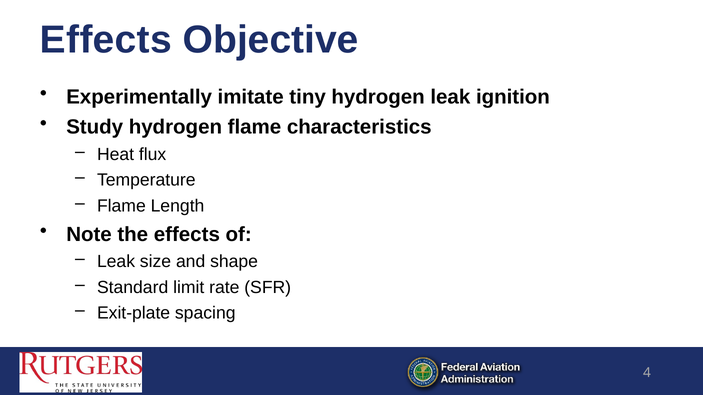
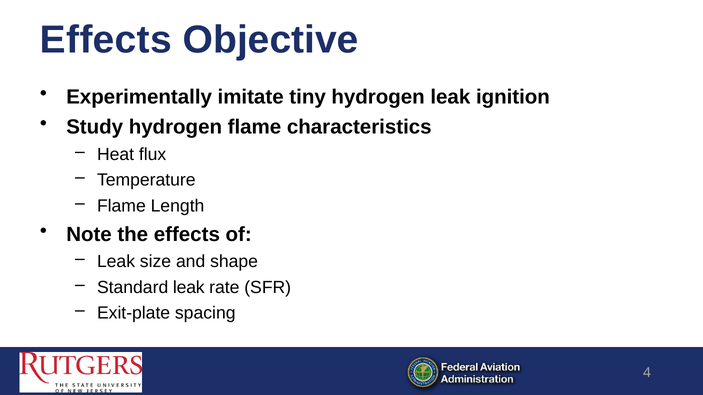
Standard limit: limit -> leak
